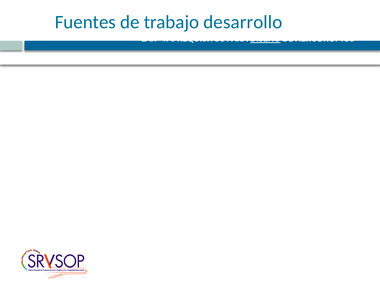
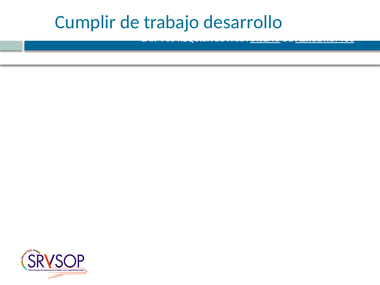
Fuentes: Fuentes -> Cumplir
470: 470 -> 768
AERÓDROMOS at (325, 39) underline: none -> present
